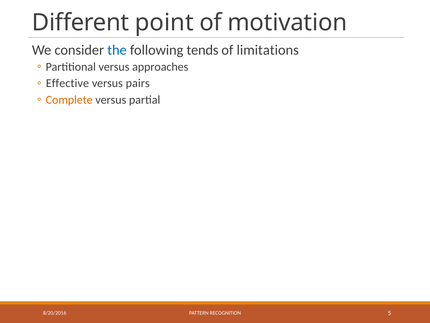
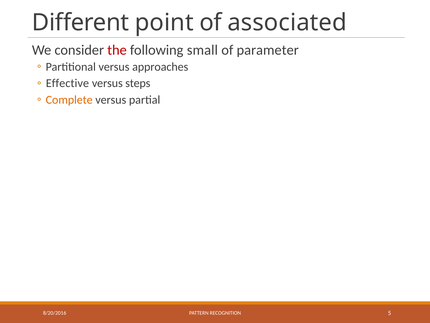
motivation: motivation -> associated
the colour: blue -> red
tends: tends -> small
limitations: limitations -> parameter
pairs: pairs -> steps
